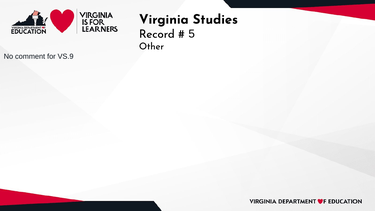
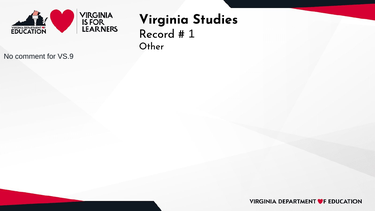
5: 5 -> 1
